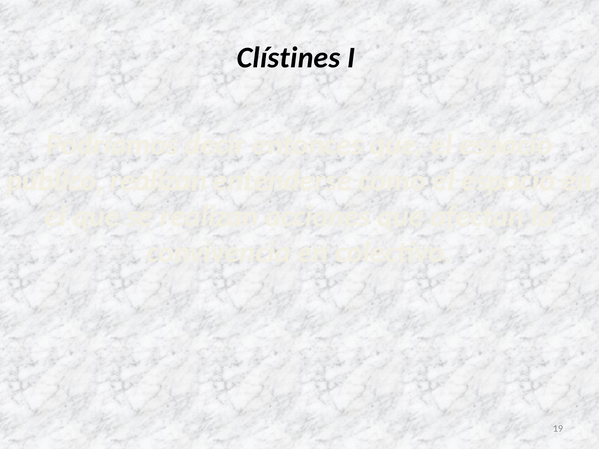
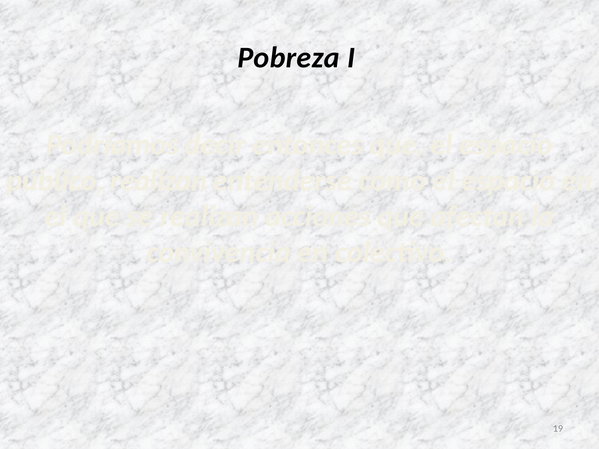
Clístines: Clístines -> Pobreza
